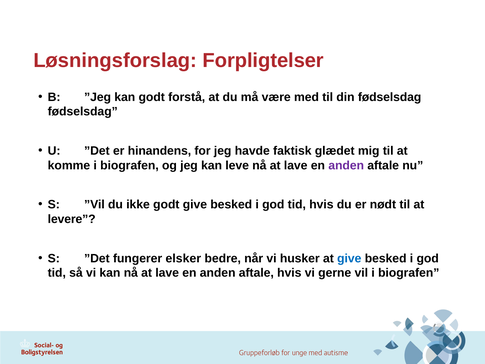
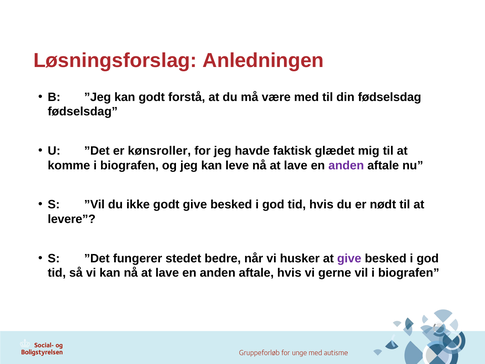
Forpligtelser: Forpligtelser -> Anledningen
hinandens: hinandens -> kønsroller
elsker: elsker -> stedet
give at (349, 258) colour: blue -> purple
